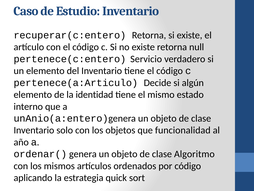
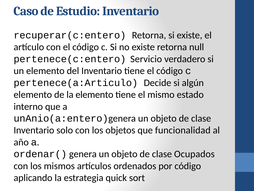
la identidad: identidad -> elemento
Algoritmo: Algoritmo -> Ocupados
